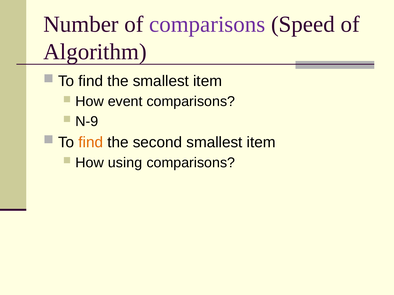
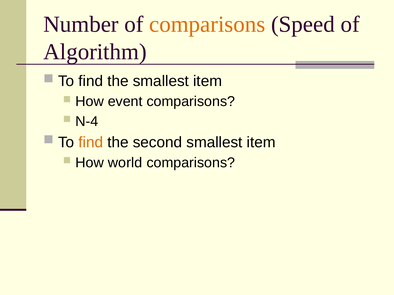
comparisons at (207, 24) colour: purple -> orange
N-9: N-9 -> N-4
using: using -> world
